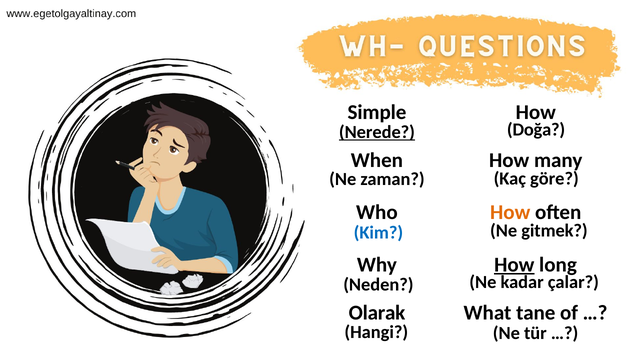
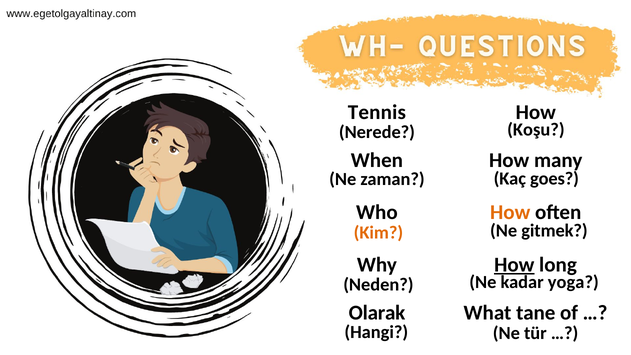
Simple: Simple -> Tennis
Doğa: Doğa -> Koşu
Nerede underline: present -> none
göre: göre -> goes
Kim colour: blue -> orange
çalar: çalar -> yoga
